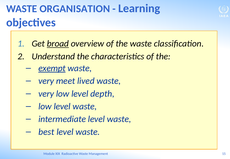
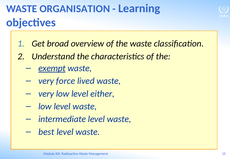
broad underline: present -> none
meet: meet -> force
depth: depth -> either
